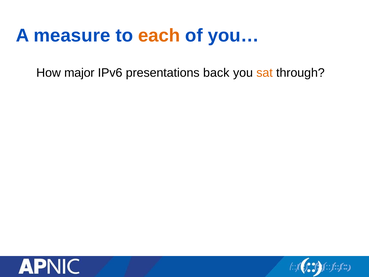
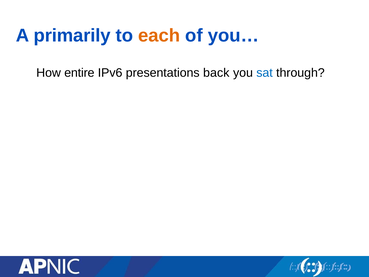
measure: measure -> primarily
major: major -> entire
sat colour: orange -> blue
